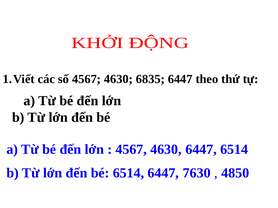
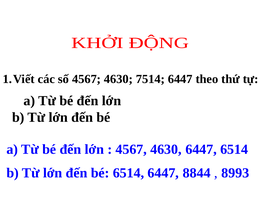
6835: 6835 -> 7514
7630: 7630 -> 8844
4850: 4850 -> 8993
